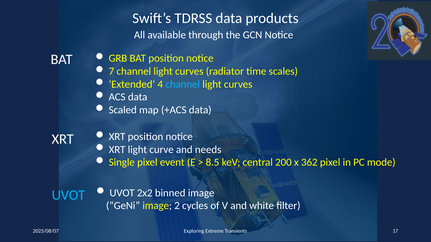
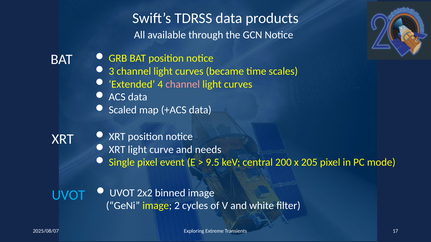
7: 7 -> 3
radiator: radiator -> became
channel at (183, 84) colour: light blue -> pink
8.5: 8.5 -> 9.5
362: 362 -> 205
